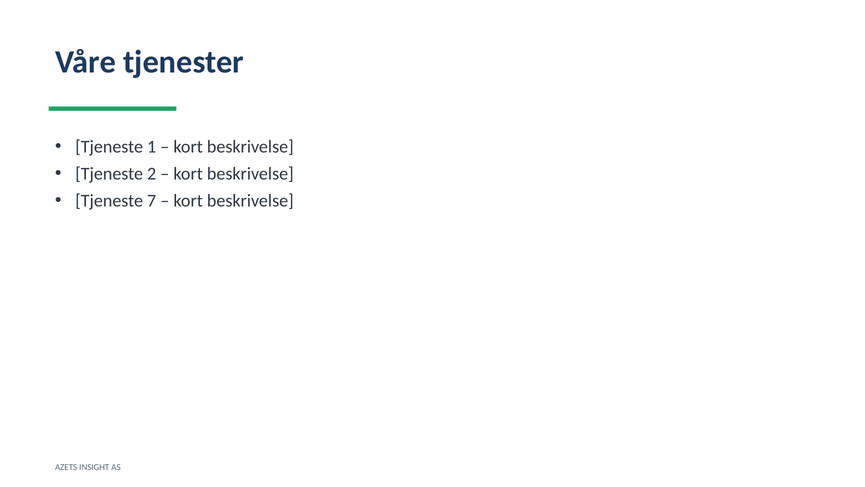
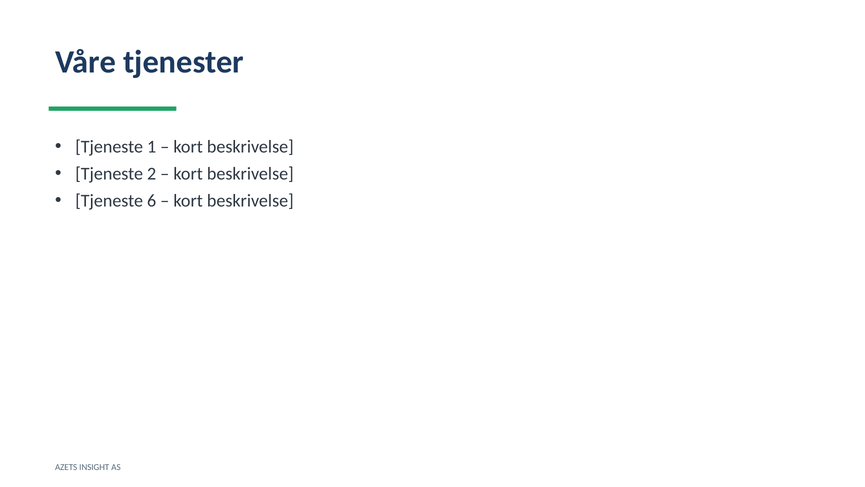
7: 7 -> 6
